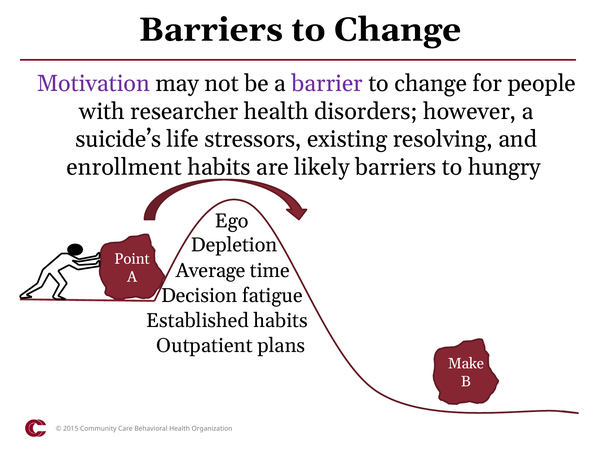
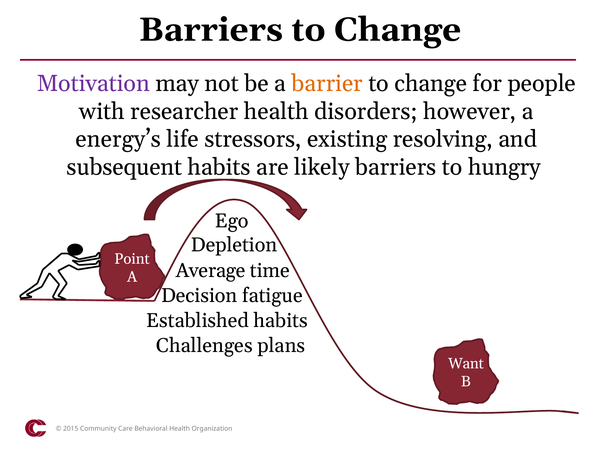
barrier colour: purple -> orange
suicide’s: suicide’s -> energy’s
enrollment: enrollment -> subsequent
Outpatient: Outpatient -> Challenges
Make: Make -> Want
